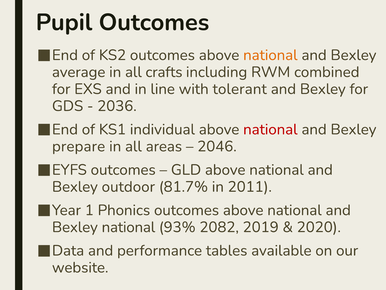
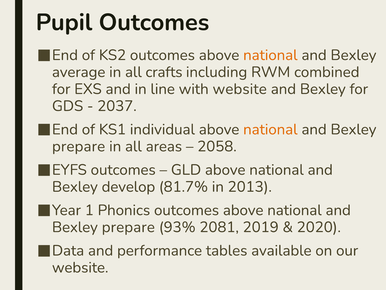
with tolerant: tolerant -> website
2036: 2036 -> 2037
national at (270, 129) colour: red -> orange
2046: 2046 -> 2058
outdoor: outdoor -> develop
2011: 2011 -> 2013
national at (128, 227): national -> prepare
2082: 2082 -> 2081
